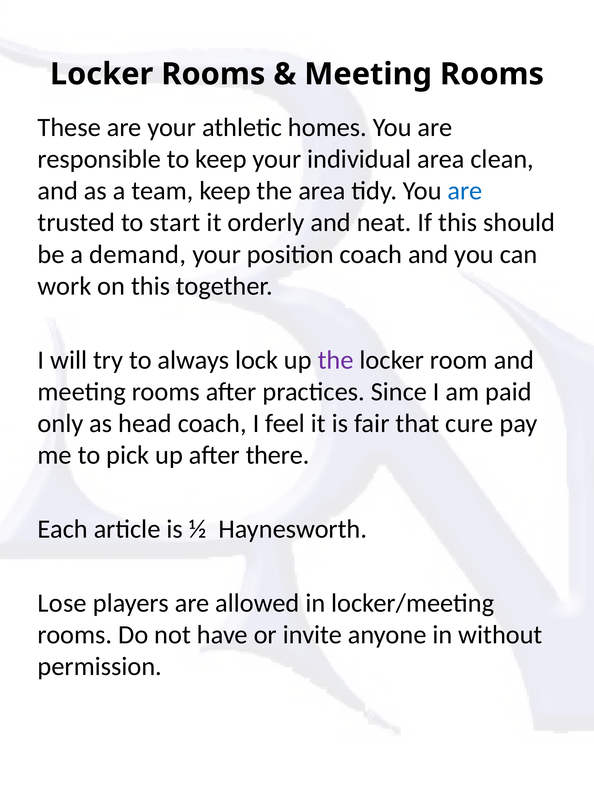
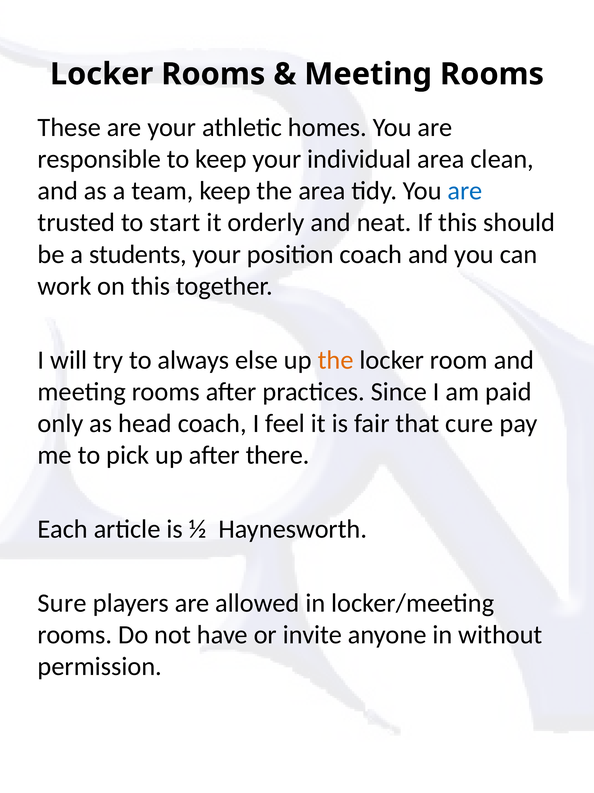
demand: demand -> students
lock: lock -> else
the at (336, 360) colour: purple -> orange
Lose: Lose -> Sure
